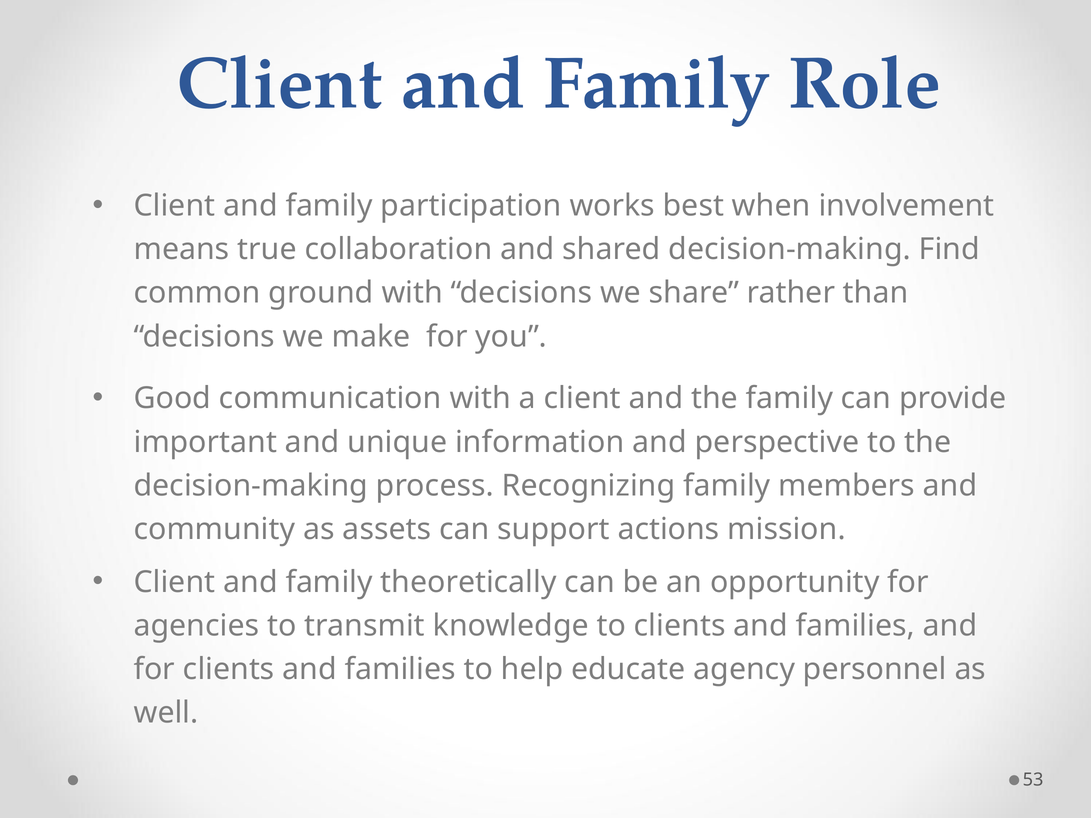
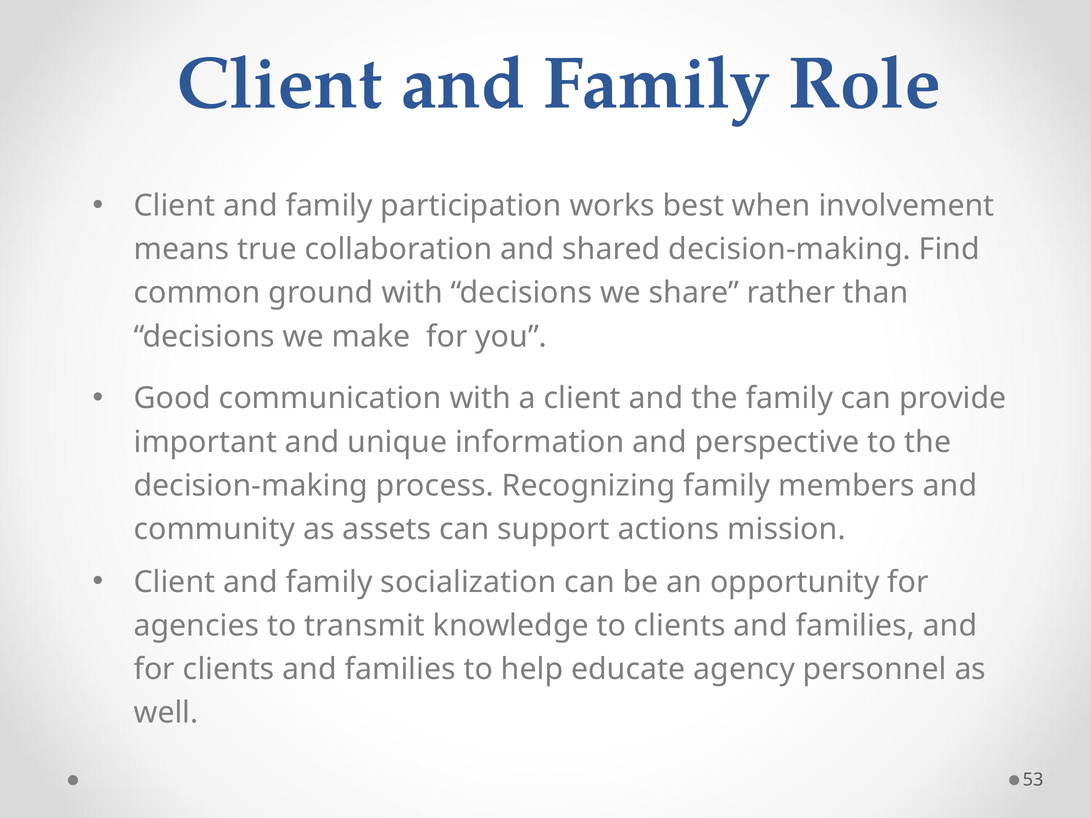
theoretically: theoretically -> socialization
